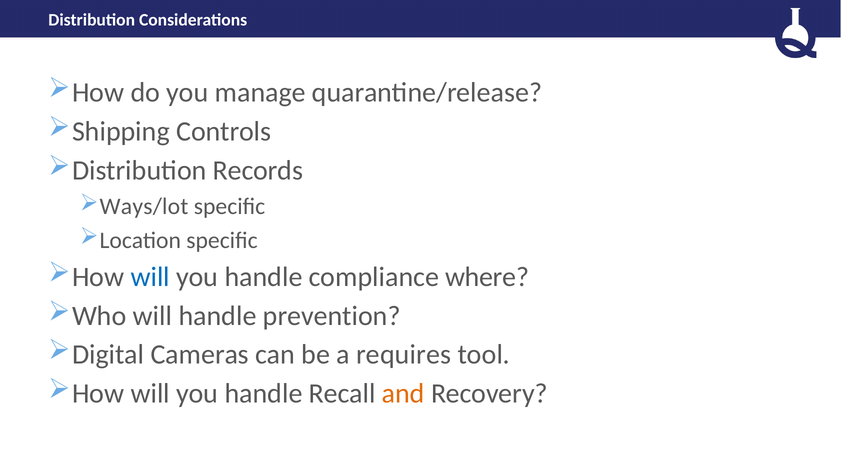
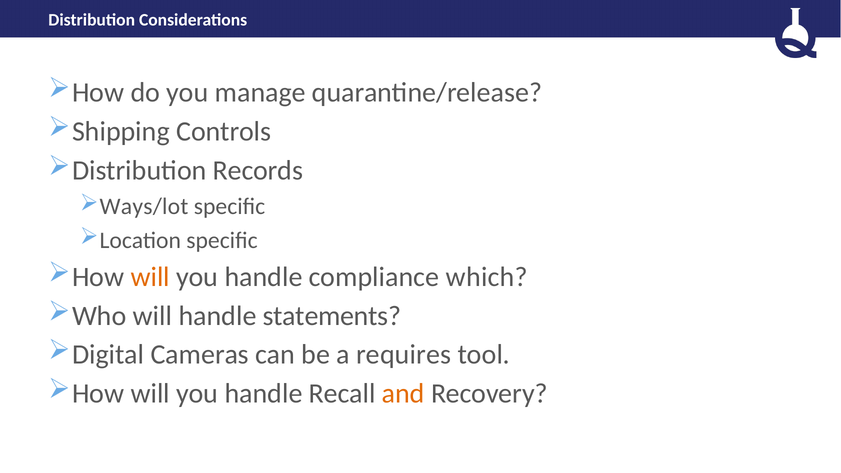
will at (150, 277) colour: blue -> orange
where: where -> which
prevention: prevention -> statements
